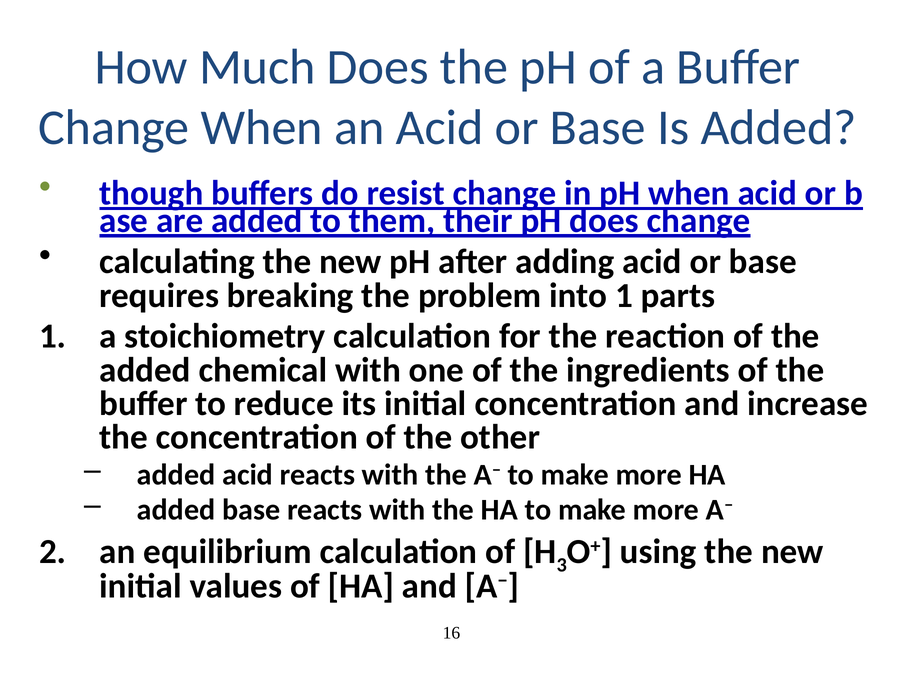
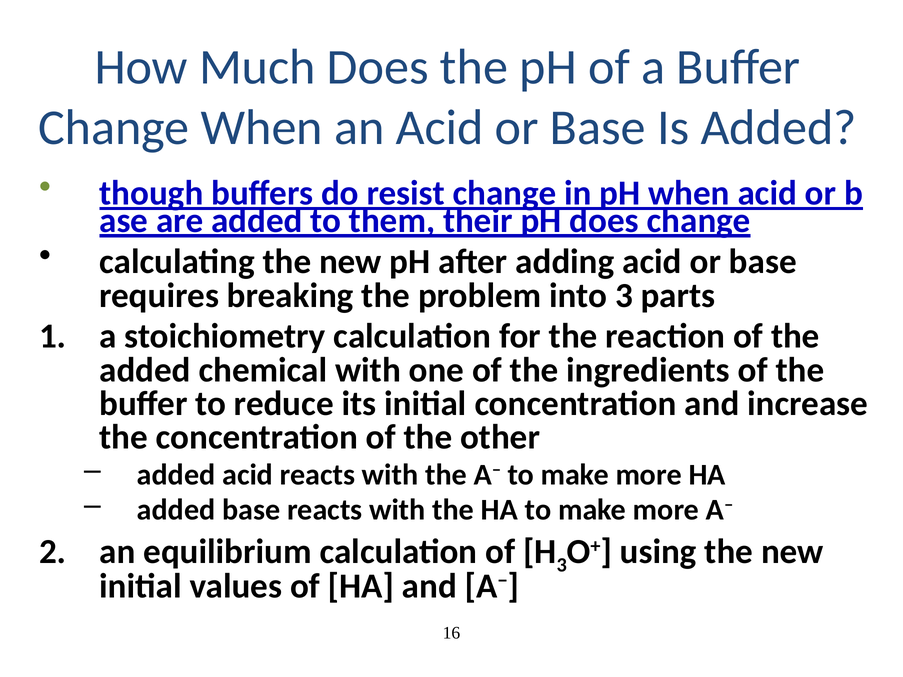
into 1: 1 -> 3
